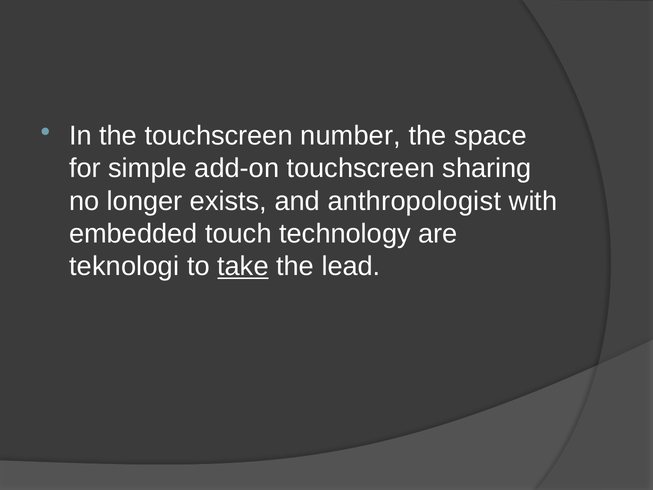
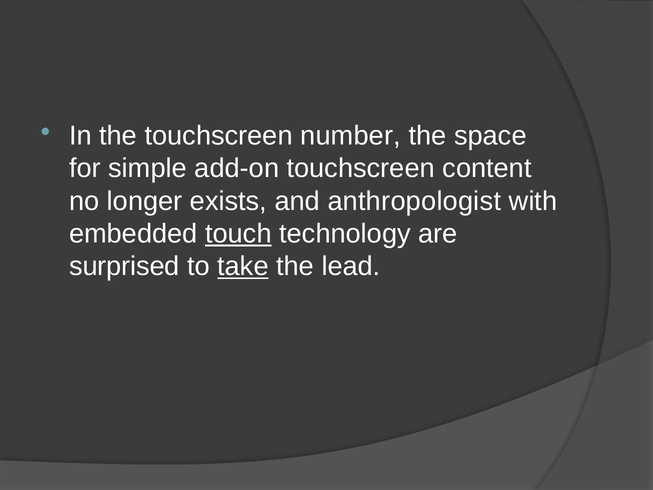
sharing: sharing -> content
touch underline: none -> present
teknologi: teknologi -> surprised
